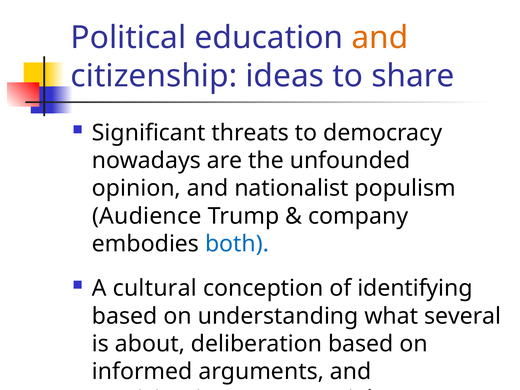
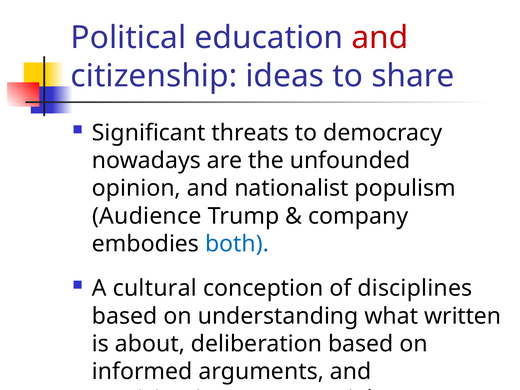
and at (380, 38) colour: orange -> red
identifying: identifying -> disciplines
several: several -> written
